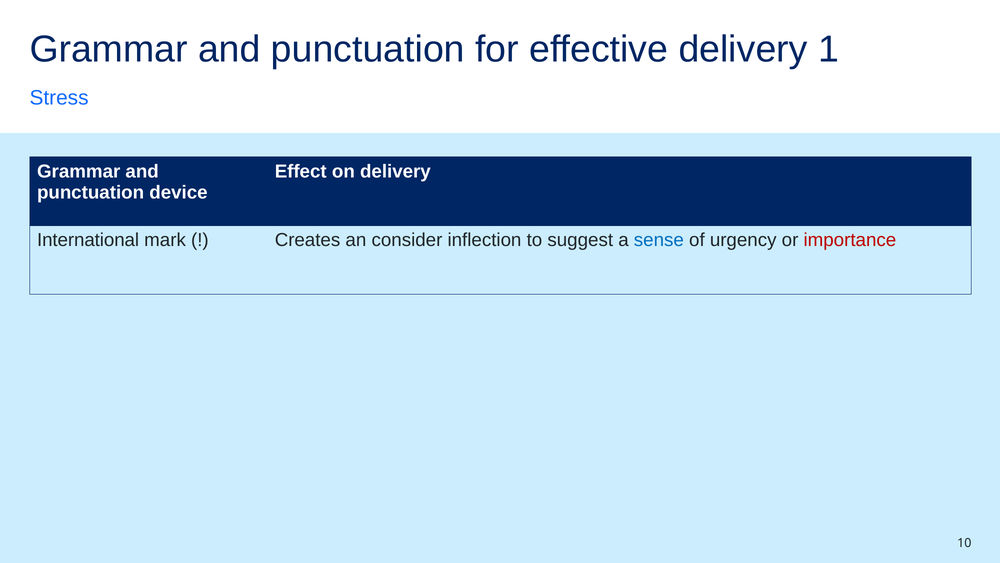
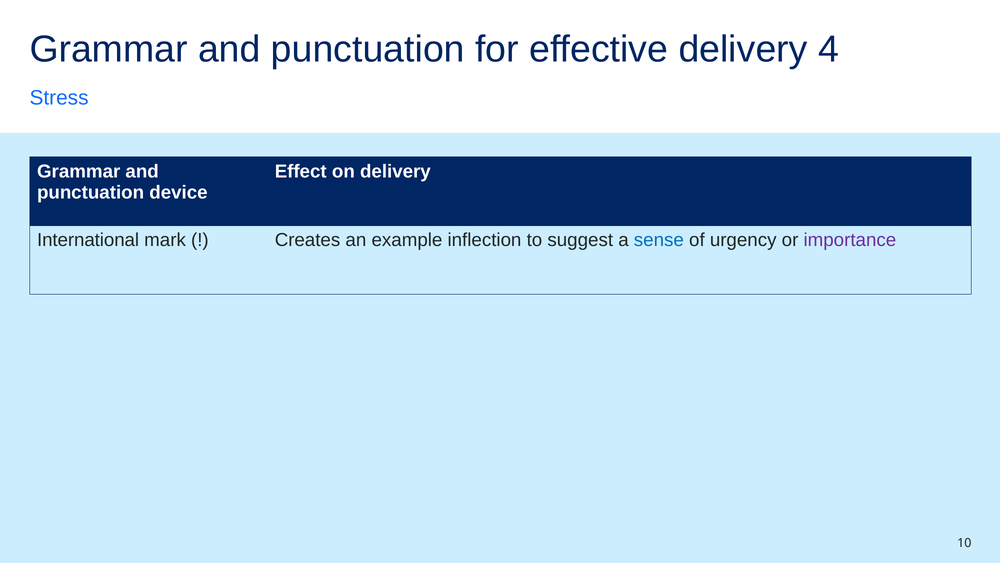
1: 1 -> 4
consider: consider -> example
importance colour: red -> purple
